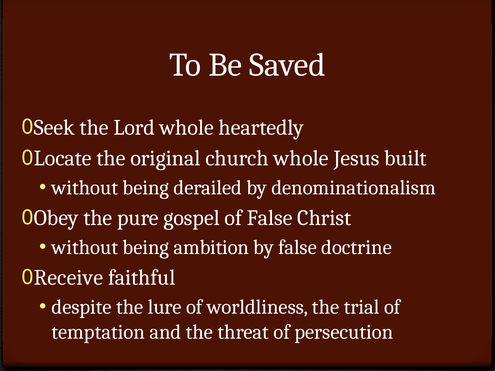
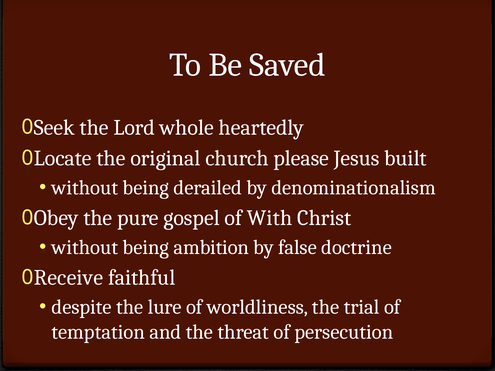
church whole: whole -> please
of False: False -> With
